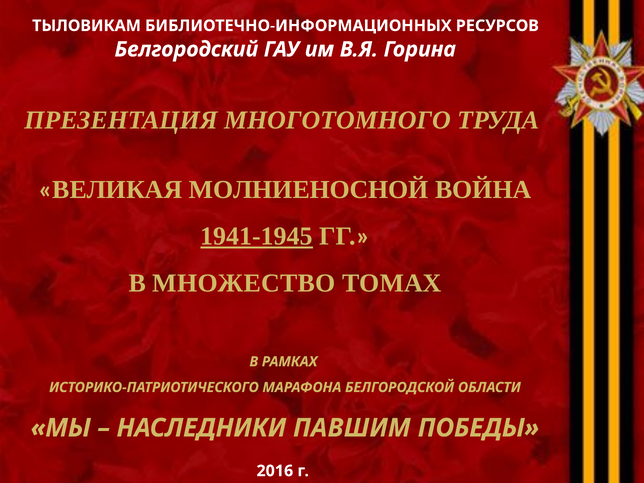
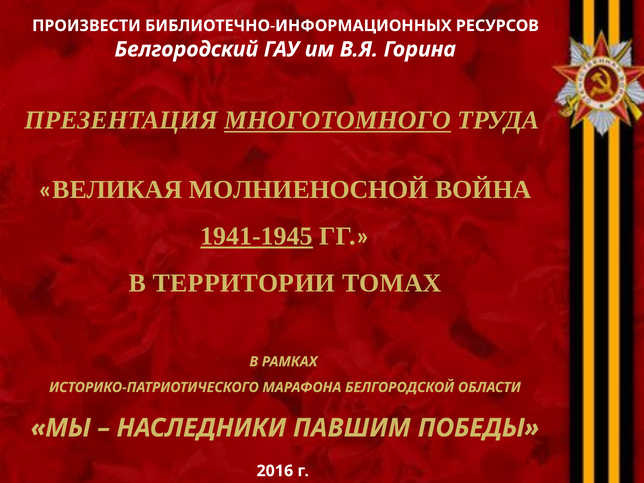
ТЫЛОВИКАМ: ТЫЛОВИКАМ -> ПРОИЗВЕСТИ
МНОГОТОМНОГО underline: none -> present
МНОЖЕСТВО: МНОЖЕСТВО -> ТЕРРИТОРИИ
